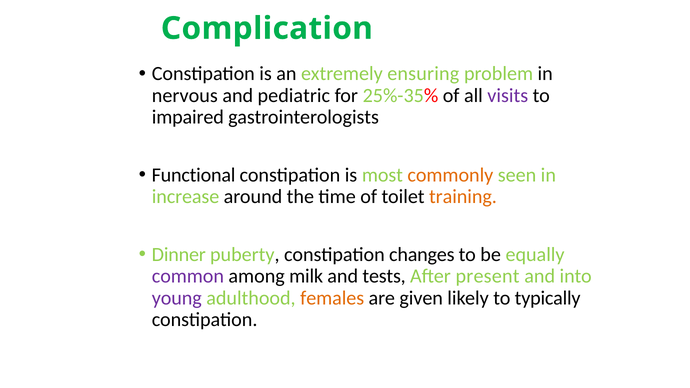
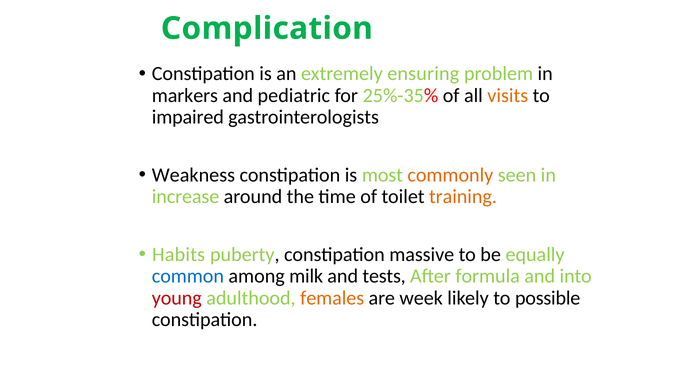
nervous: nervous -> markers
visits colour: purple -> orange
Functional: Functional -> Weakness
Dinner: Dinner -> Habits
changes: changes -> massive
common colour: purple -> blue
present: present -> formula
young colour: purple -> red
given: given -> week
typically: typically -> possible
